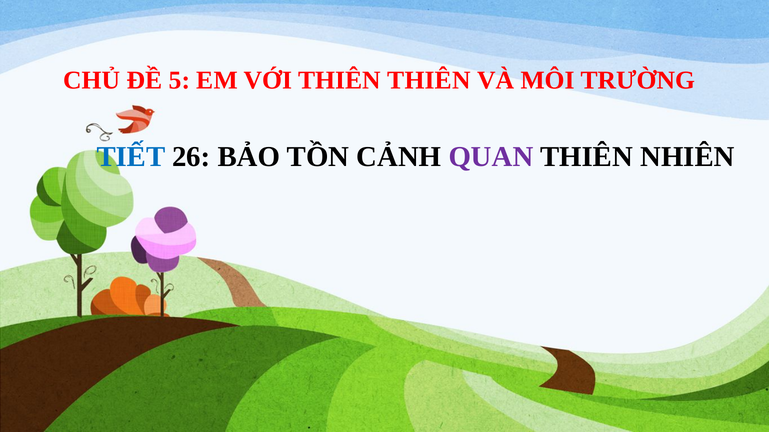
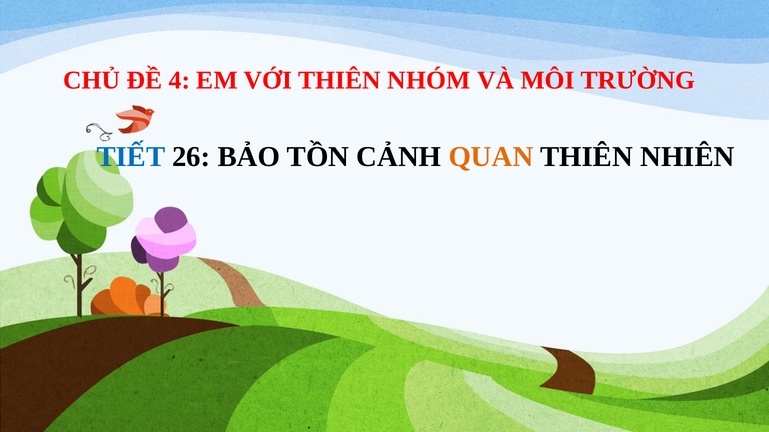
5: 5 -> 4
THIÊN THIÊN: THIÊN -> NHÓM
QUAN colour: purple -> orange
